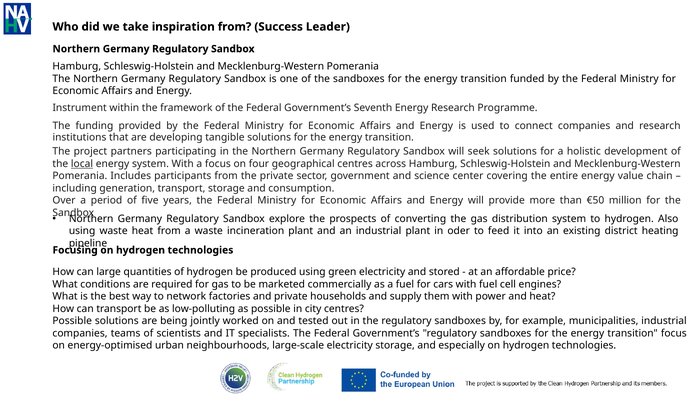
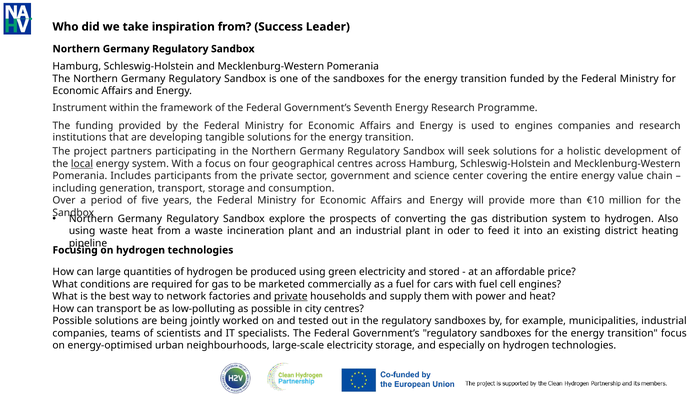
to connect: connect -> engines
€50: €50 -> €10
private at (291, 296) underline: none -> present
